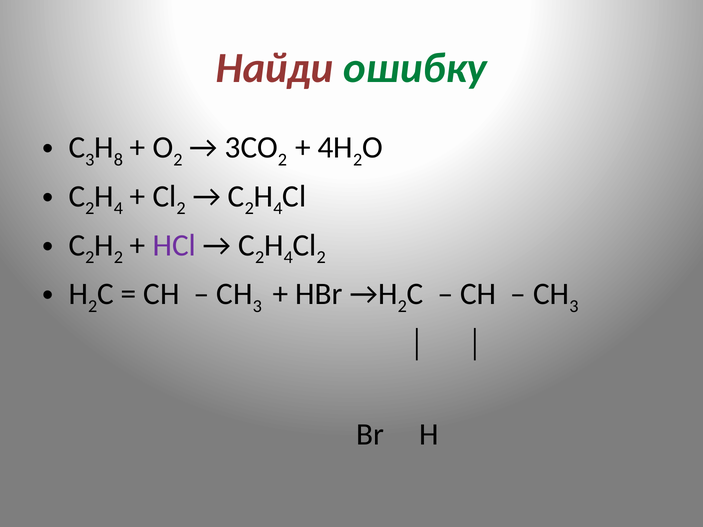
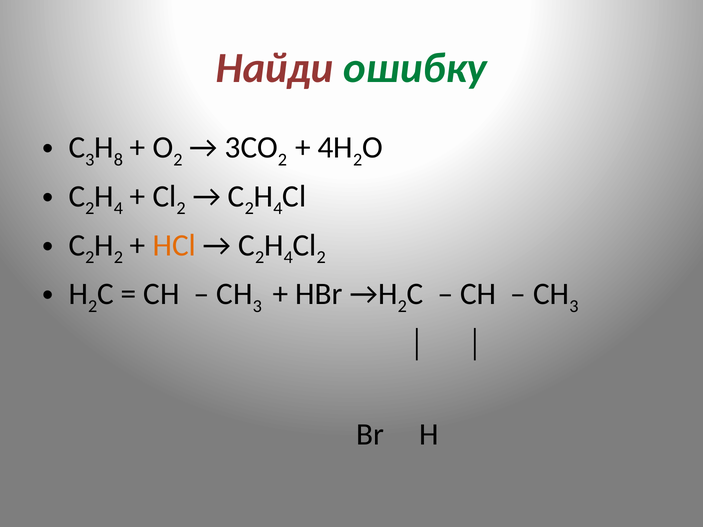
HCl colour: purple -> orange
